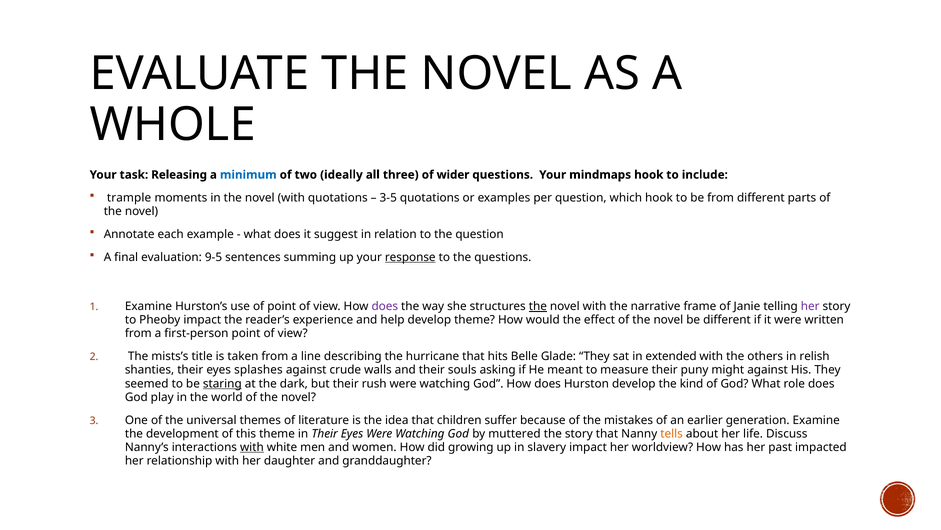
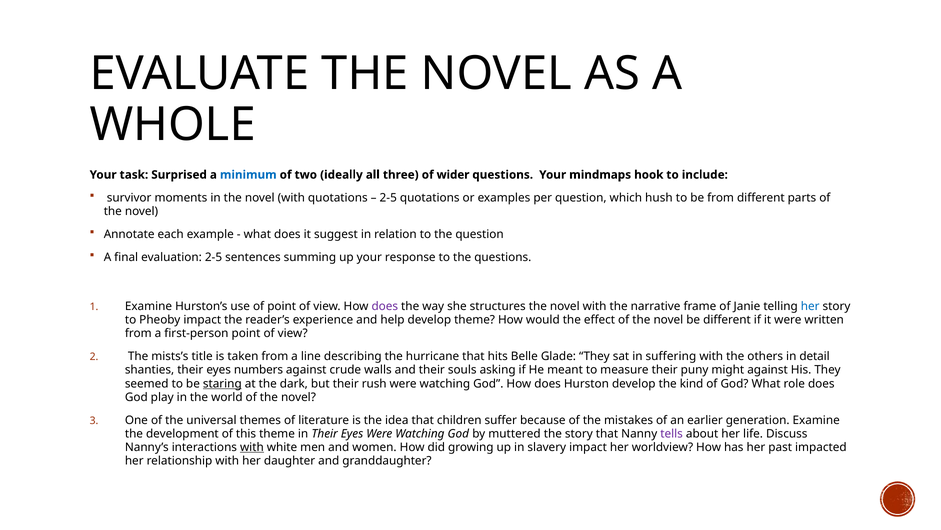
Releasing: Releasing -> Surprised
trample: trample -> survivor
3-5 at (388, 197): 3-5 -> 2-5
which hook: hook -> hush
evaluation 9-5: 9-5 -> 2-5
response underline: present -> none
the at (538, 306) underline: present -> none
her at (810, 306) colour: purple -> blue
extended: extended -> suffering
relish: relish -> detail
splashes: splashes -> numbers
tells colour: orange -> purple
